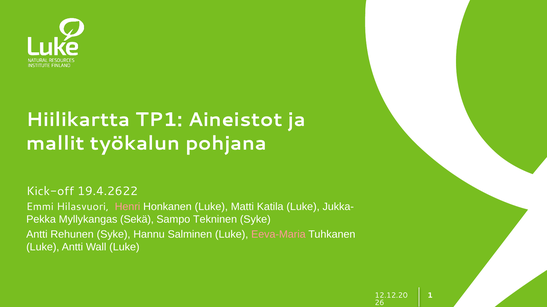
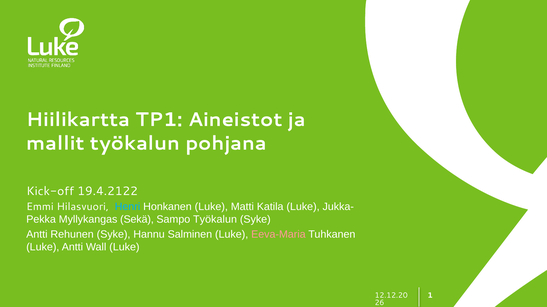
19.4.2622: 19.4.2622 -> 19.4.2122
Henri colour: pink -> light blue
Sampo Tekninen: Tekninen -> Työkalun
